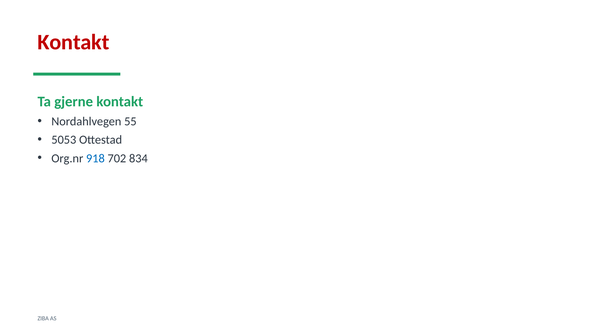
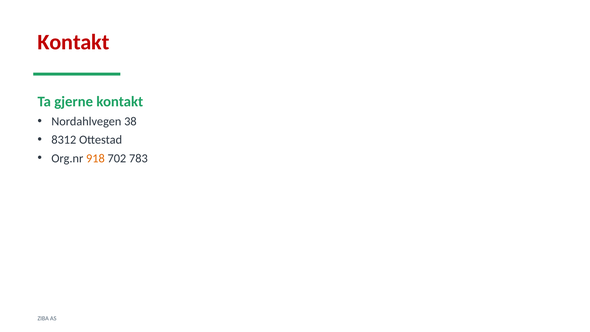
55: 55 -> 38
5053: 5053 -> 8312
918 colour: blue -> orange
834: 834 -> 783
